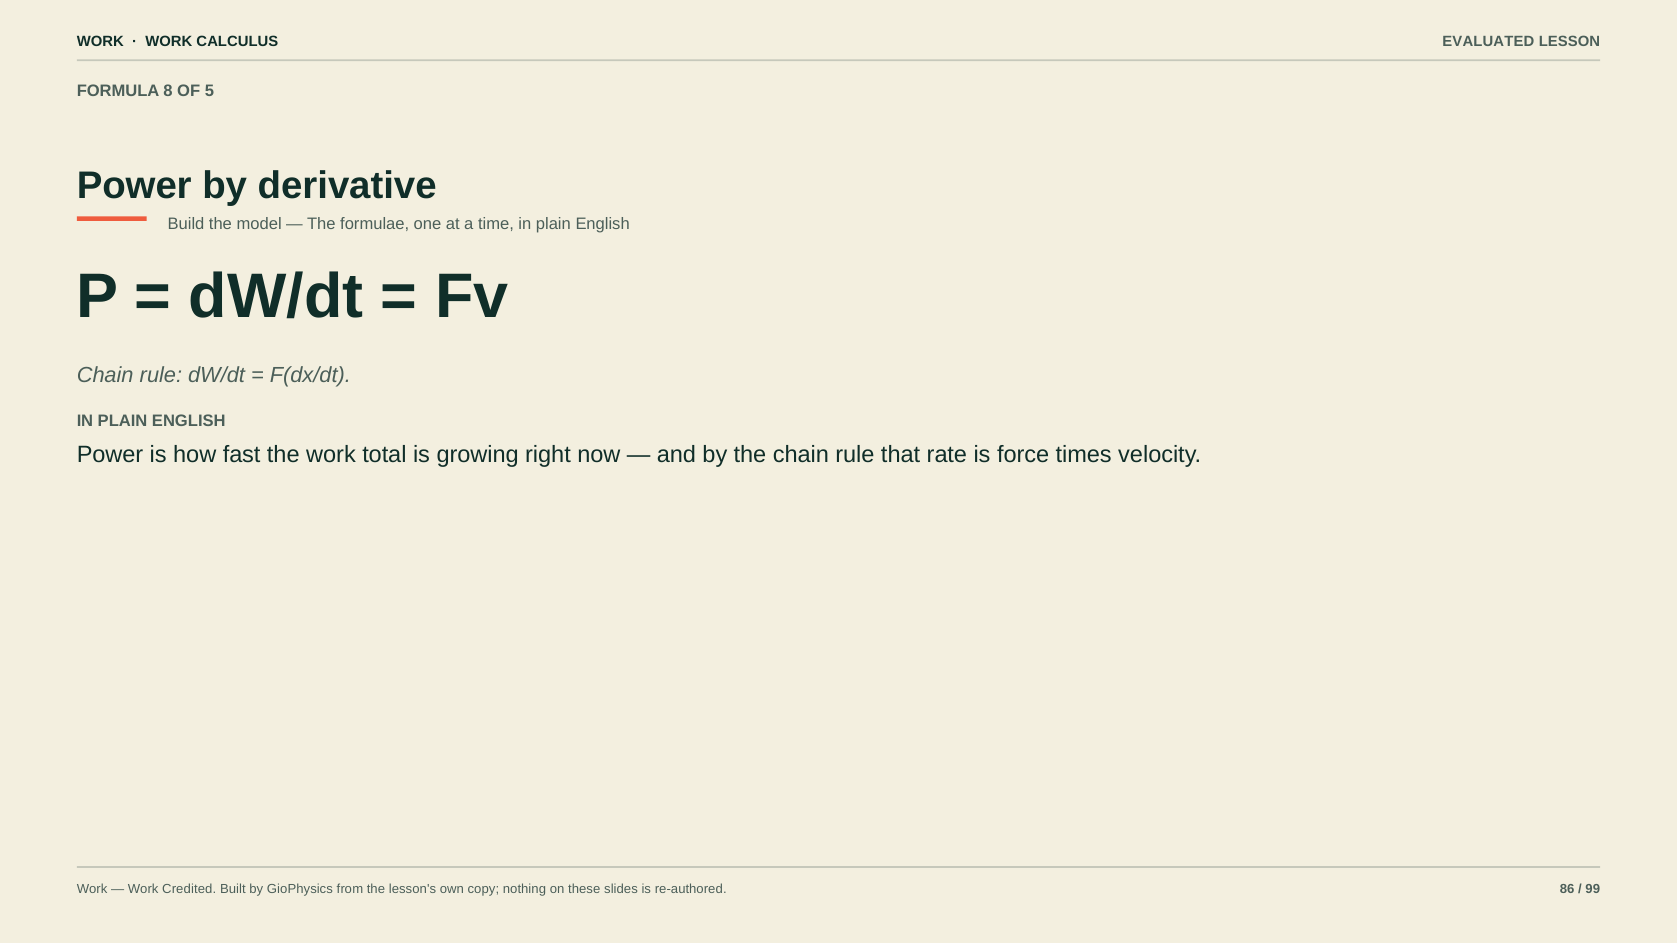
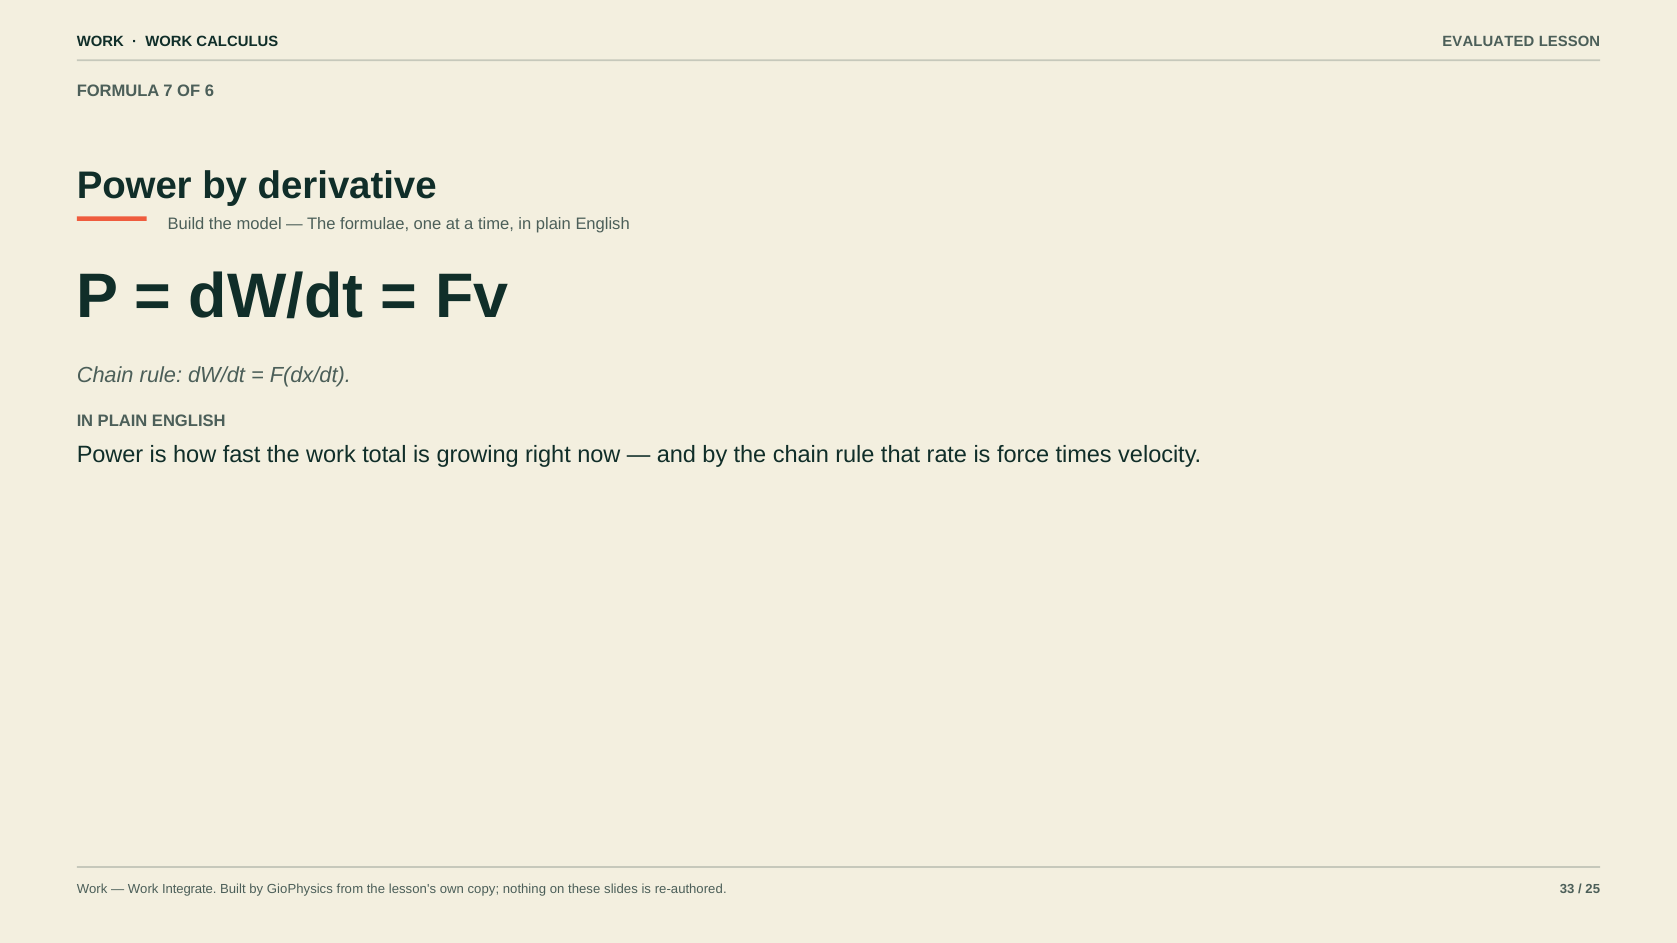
8: 8 -> 7
5: 5 -> 6
Credited: Credited -> Integrate
86: 86 -> 33
99: 99 -> 25
